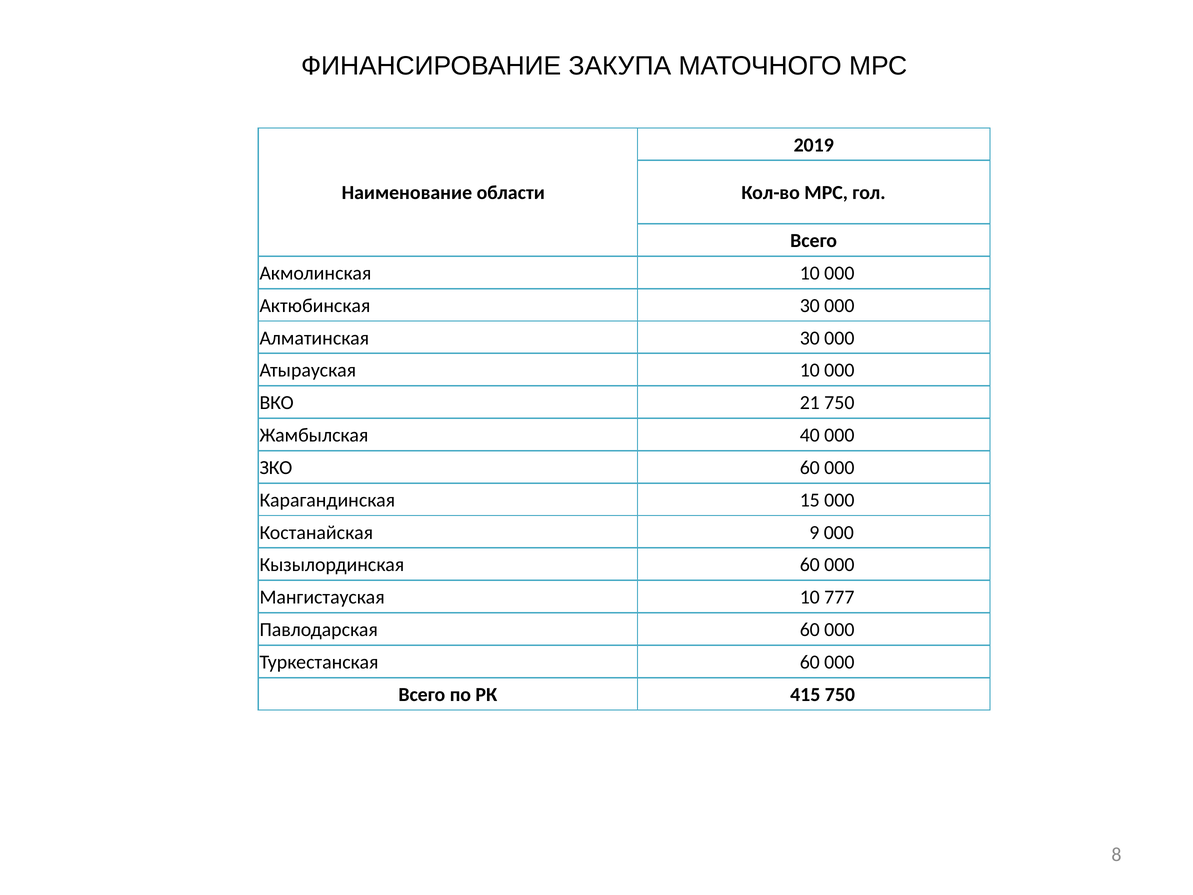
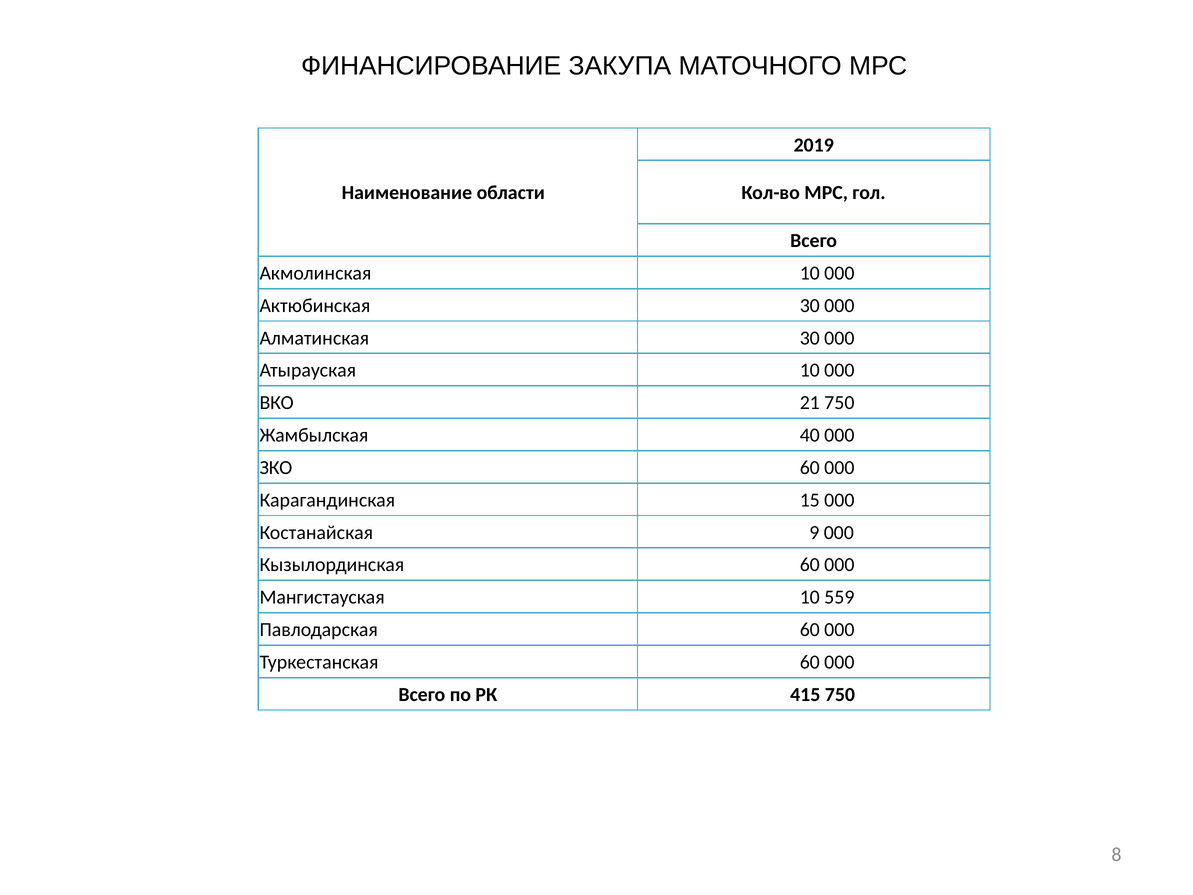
777: 777 -> 559
